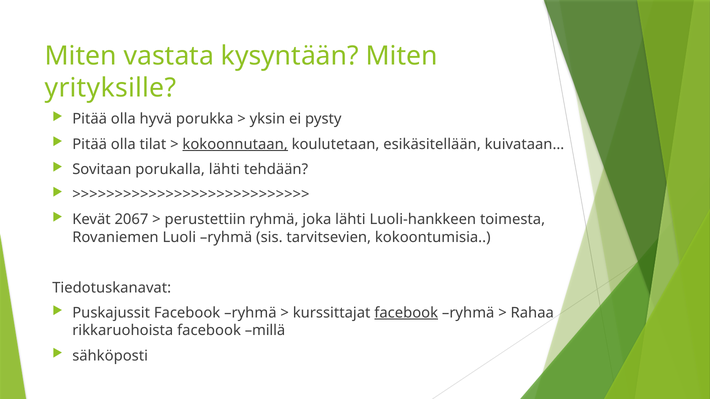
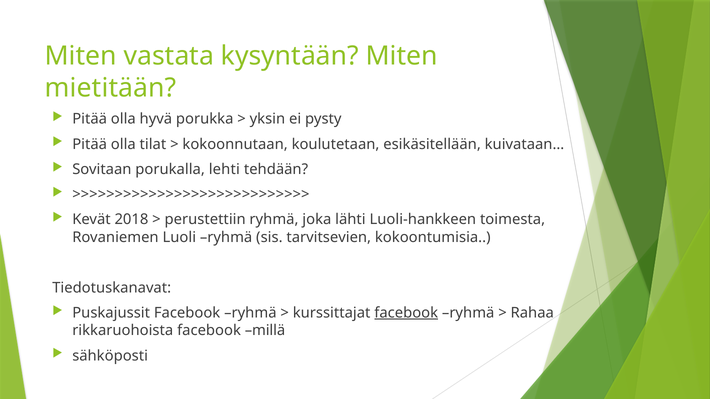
yrityksille: yrityksille -> mietitään
kokoonnutaan underline: present -> none
porukalla lähti: lähti -> lehti
2067: 2067 -> 2018
